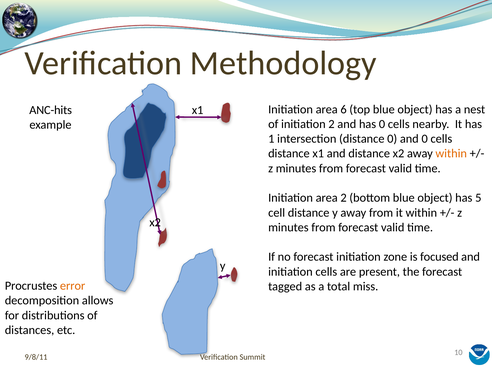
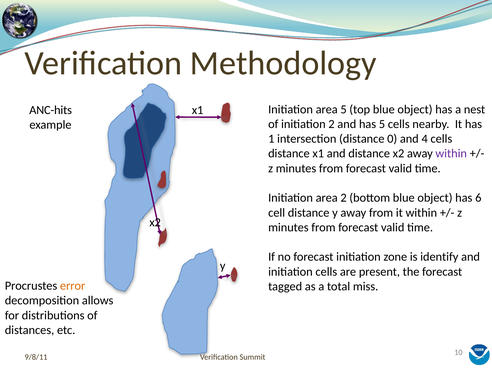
area 6: 6 -> 5
has 0: 0 -> 5
and 0: 0 -> 4
within at (451, 154) colour: orange -> purple
5: 5 -> 6
focused: focused -> identify
